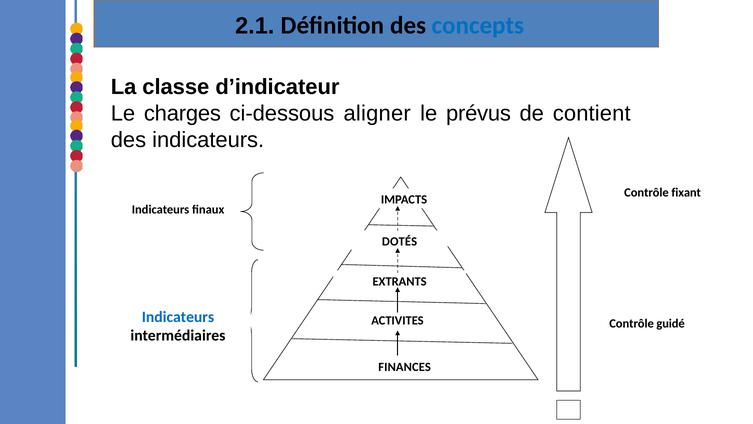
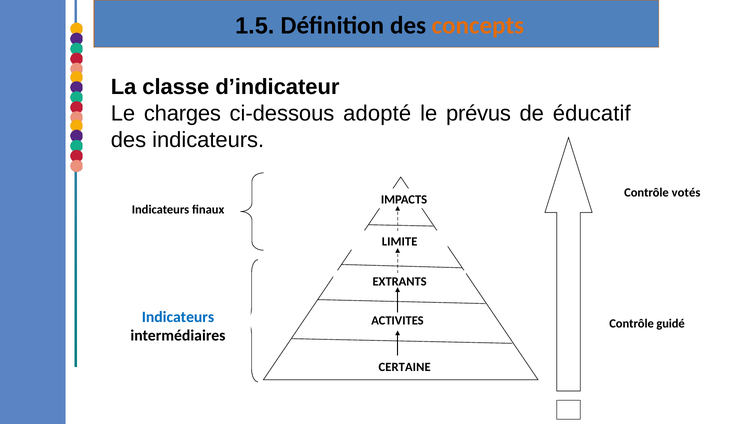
2.1: 2.1 -> 1.5
concepts colour: blue -> orange
aligner: aligner -> adopté
contient: contient -> éducatif
fixant: fixant -> votés
DOTÉS: DOTÉS -> LIMITE
FINANCES: FINANCES -> CERTAINE
